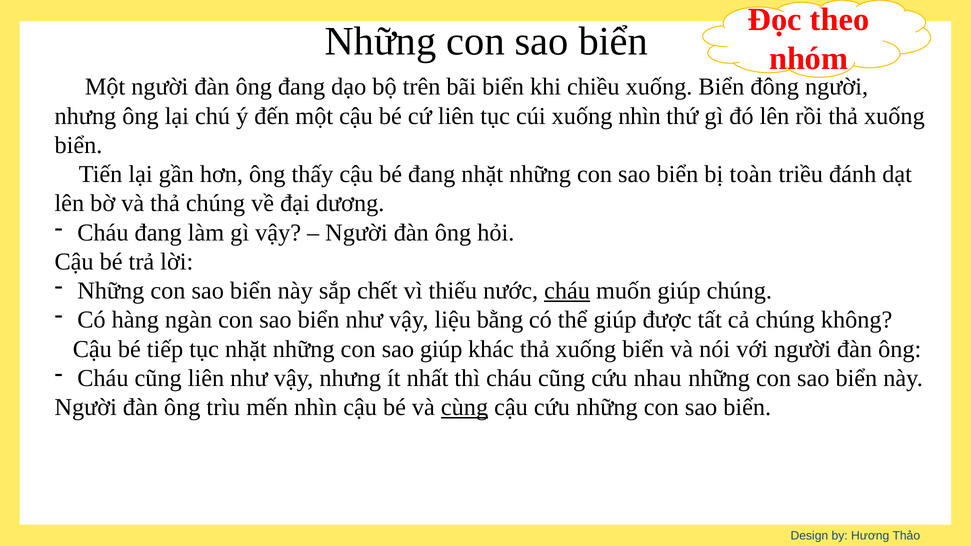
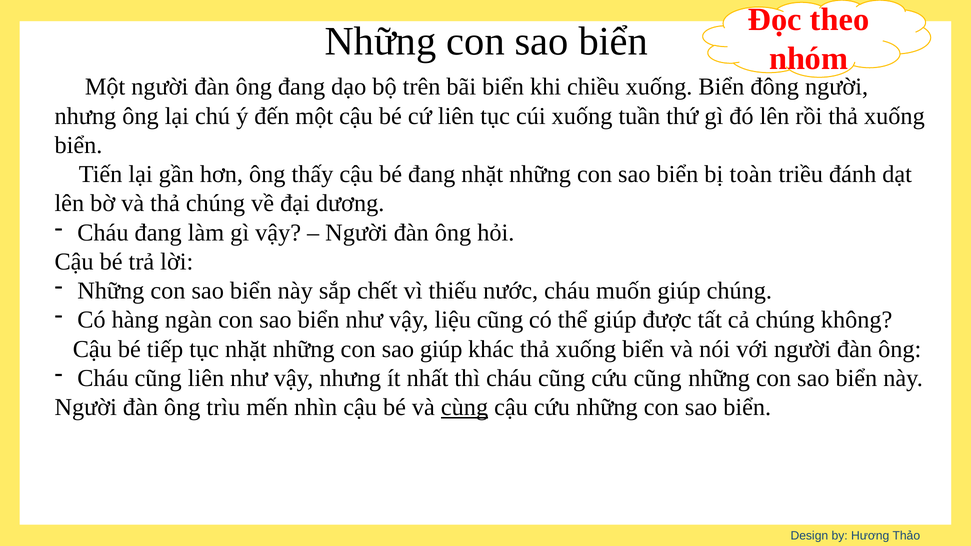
xuống nhìn: nhìn -> tuần
cháu at (567, 291) underline: present -> none
liệu bằng: bằng -> cũng
cứu nhau: nhau -> cũng
